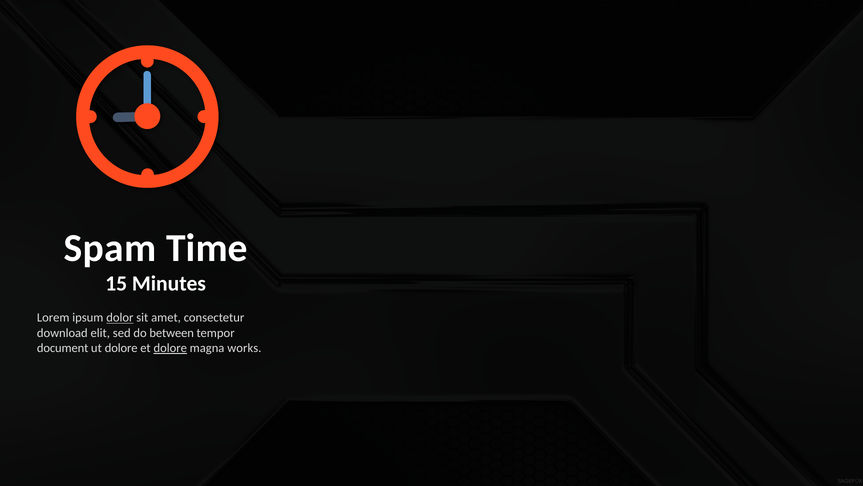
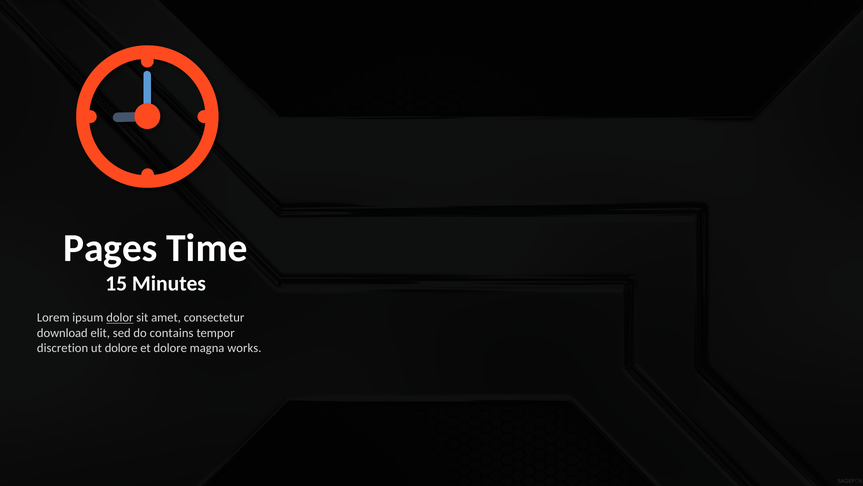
Spam: Spam -> Pages
between: between -> contains
document: document -> discretion
dolore at (170, 348) underline: present -> none
